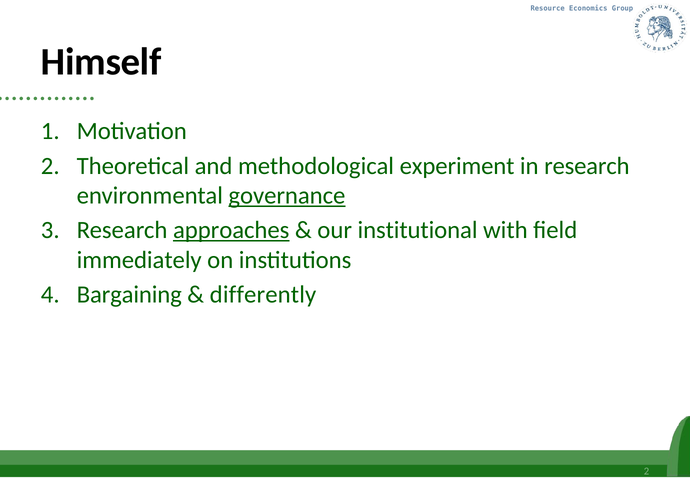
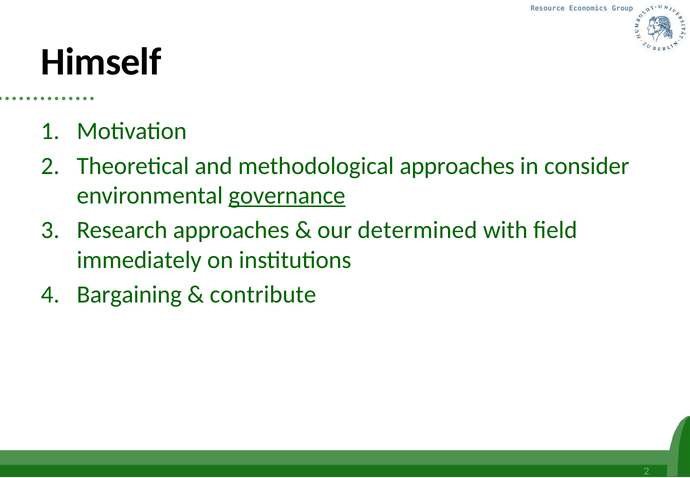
methodological experiment: experiment -> approaches
in research: research -> consider
approaches at (231, 230) underline: present -> none
institutional: institutional -> determined
differently: differently -> contribute
